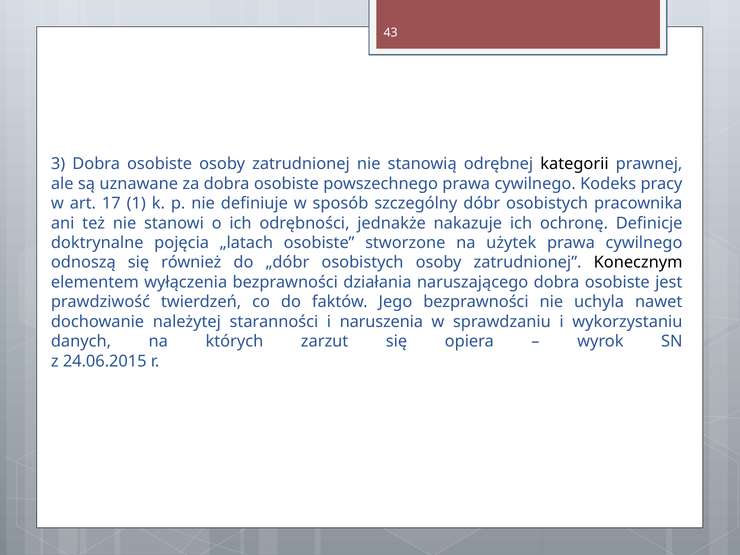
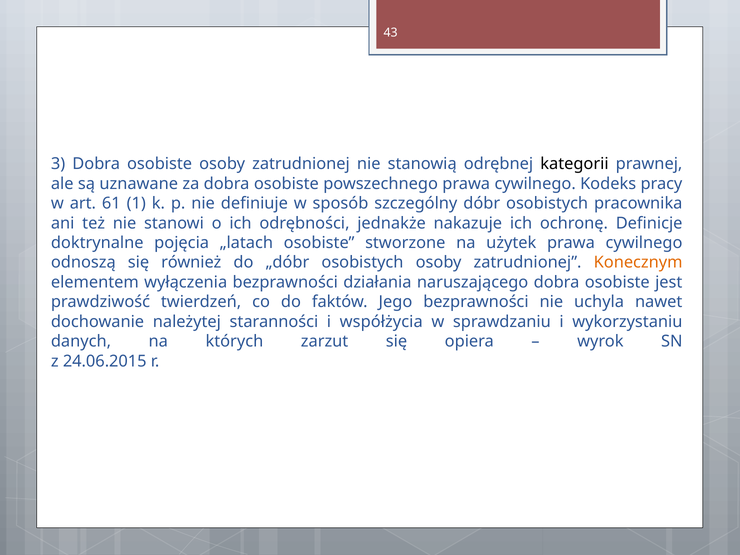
17: 17 -> 61
Konecznym colour: black -> orange
naruszenia: naruszenia -> współżycia
